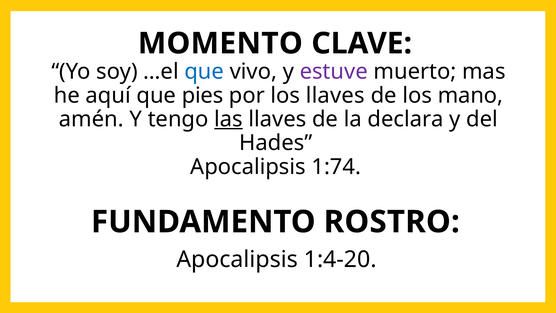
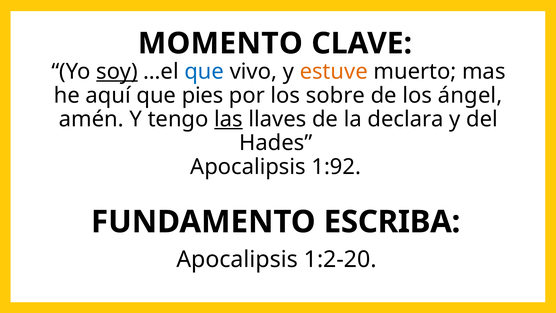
soy underline: none -> present
estuve colour: purple -> orange
los llaves: llaves -> sobre
mano: mano -> ángel
1:74: 1:74 -> 1:92
ROSTRO: ROSTRO -> ESCRIBA
1:4-20: 1:4-20 -> 1:2-20
